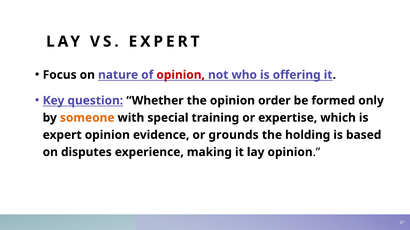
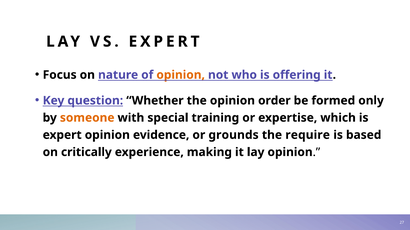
opinion at (181, 75) colour: red -> orange
holding: holding -> require
disputes: disputes -> critically
